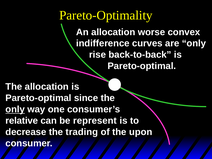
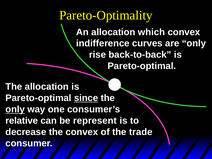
worse: worse -> which
since underline: none -> present
the trading: trading -> convex
upon: upon -> trade
